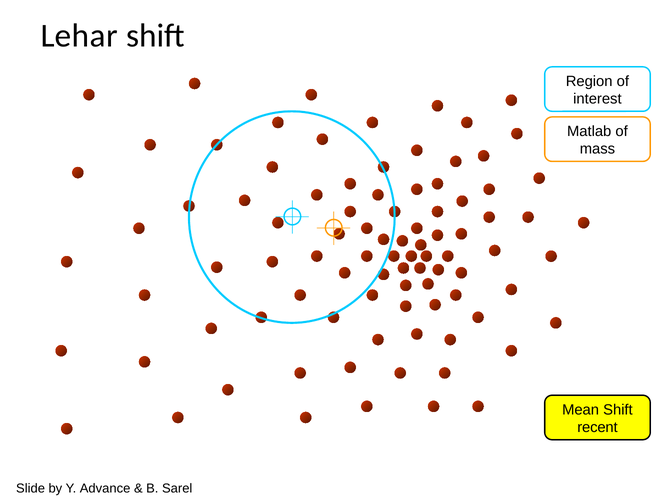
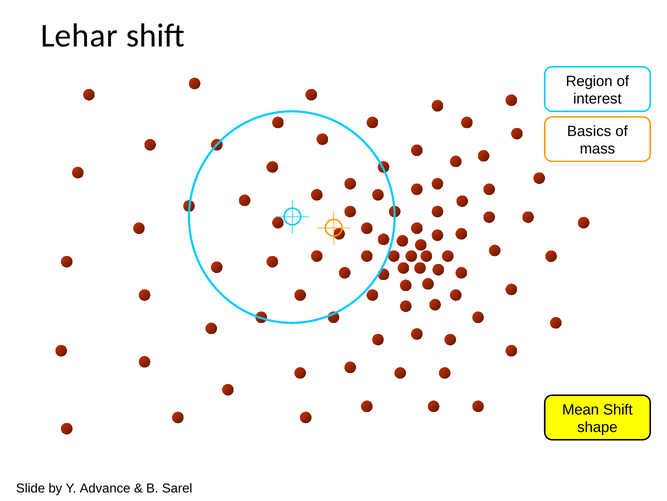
Matlab: Matlab -> Basics
recent: recent -> shape
